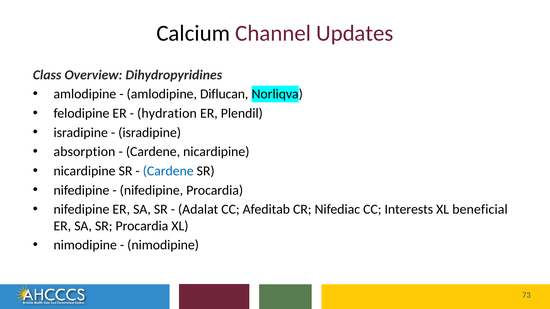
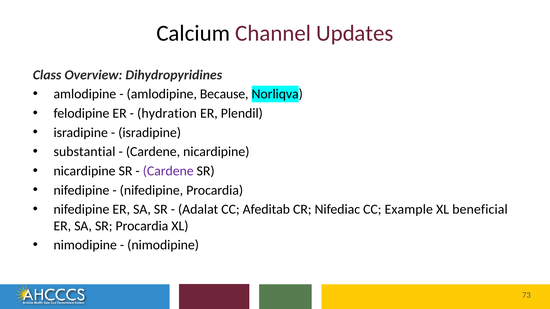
Diflucan: Diflucan -> Because
absorption: absorption -> substantial
Cardene at (168, 171) colour: blue -> purple
Interests: Interests -> Example
